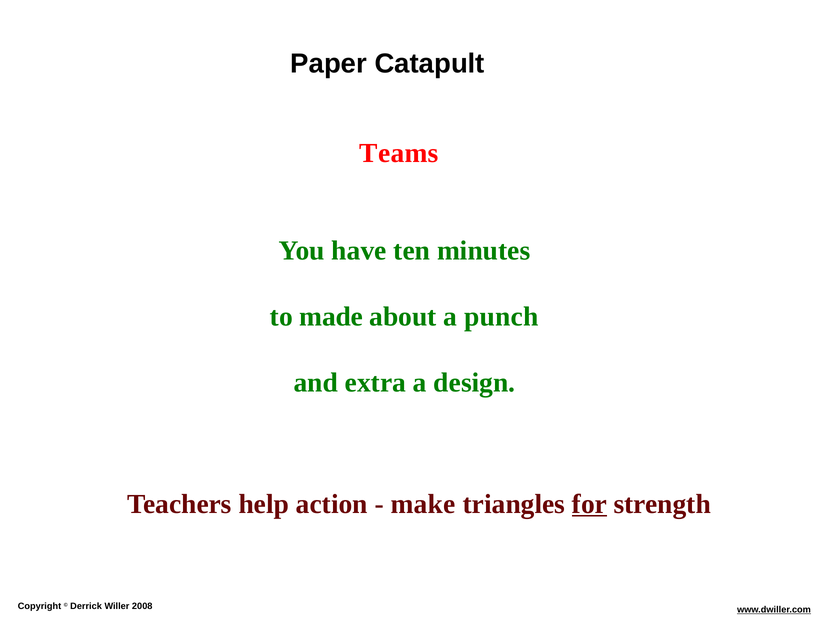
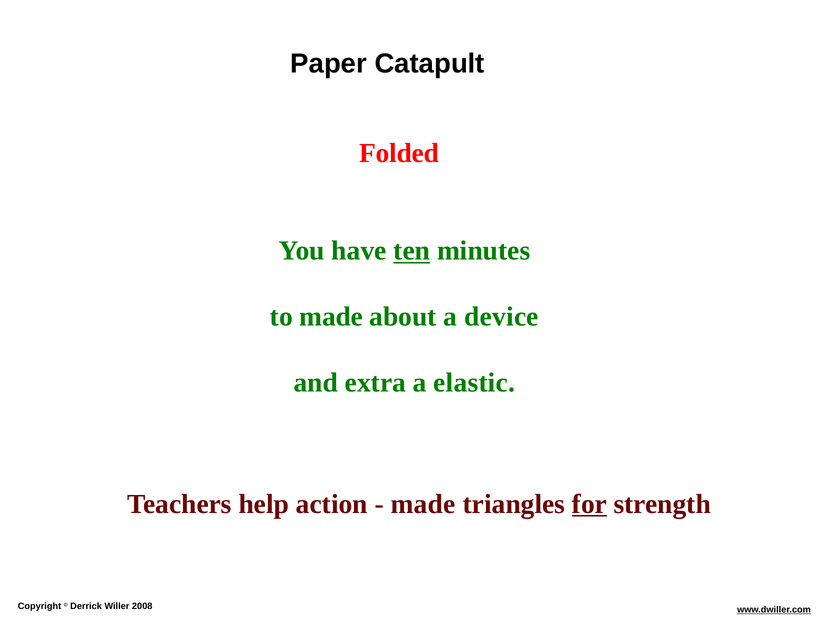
Teams: Teams -> Folded
ten underline: none -> present
punch: punch -> device
design: design -> elastic
make at (423, 504): make -> made
